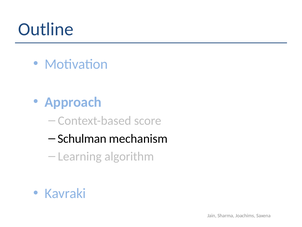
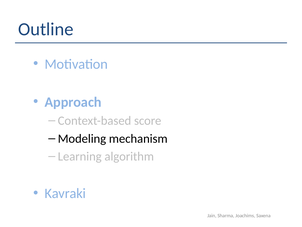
Schulman: Schulman -> Modeling
